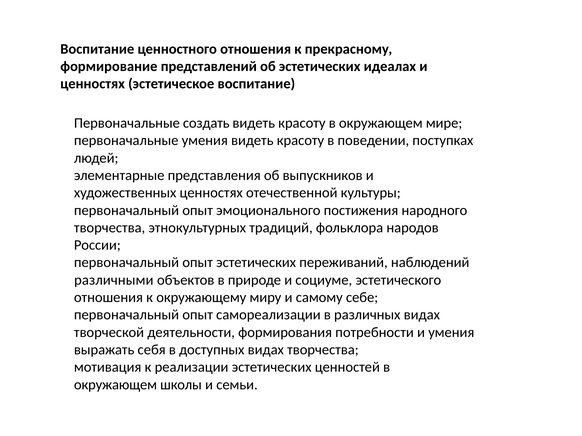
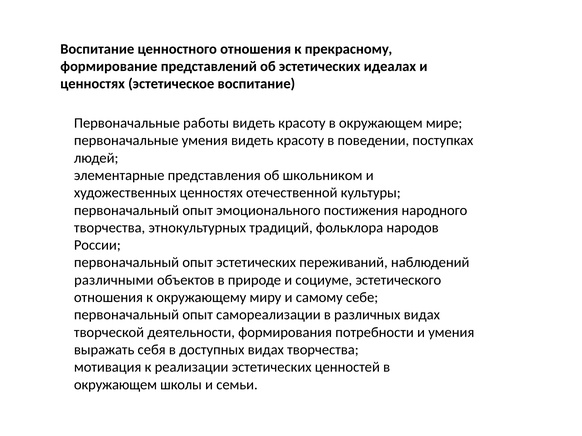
создать: создать -> работы
выпускников: выпускников -> школьником
